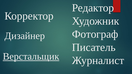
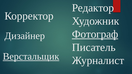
Фотограф underline: none -> present
